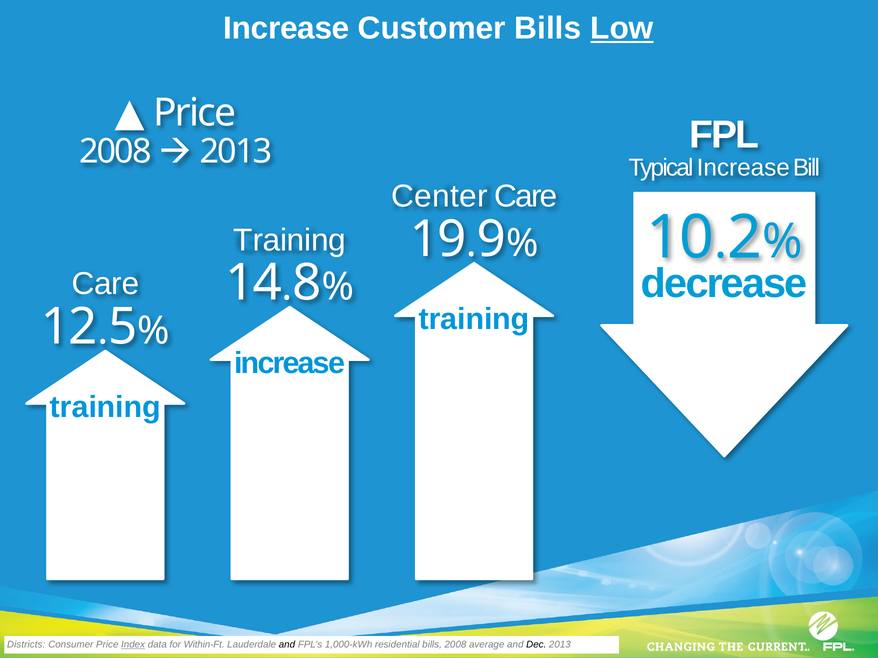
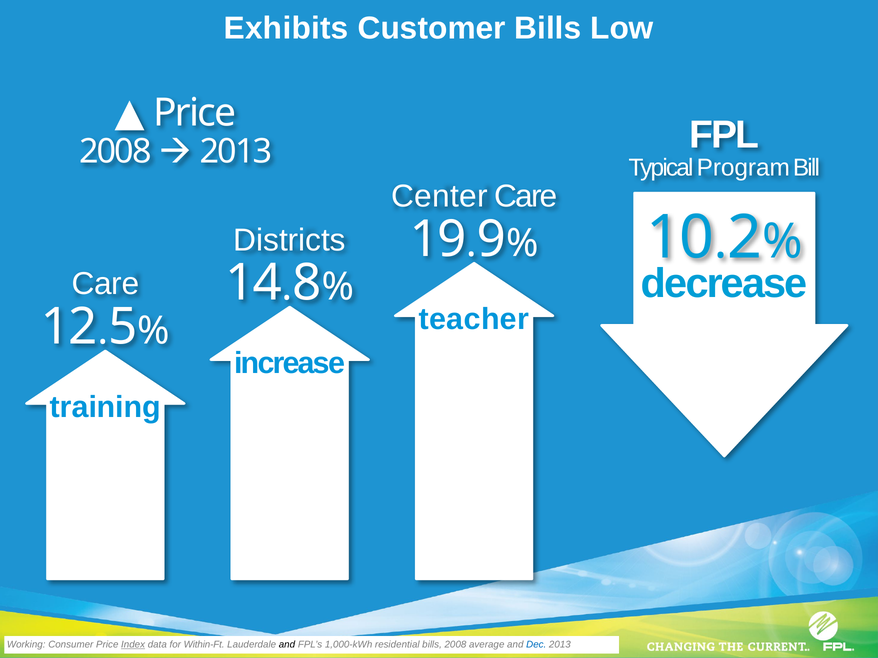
Increase at (286, 28): Increase -> Exhibits
Low underline: present -> none
Typical Increase: Increase -> Program
Training at (290, 240): Training -> Districts
training at (474, 319): training -> teacher
Districts: Districts -> Working
Dec colour: black -> blue
